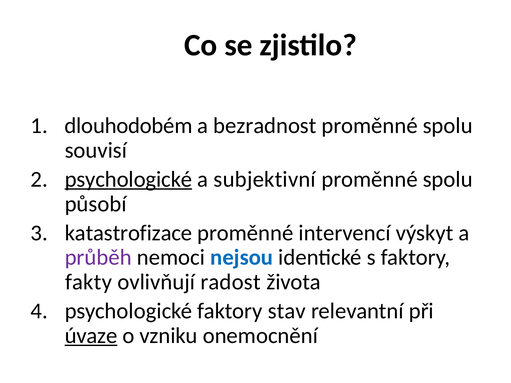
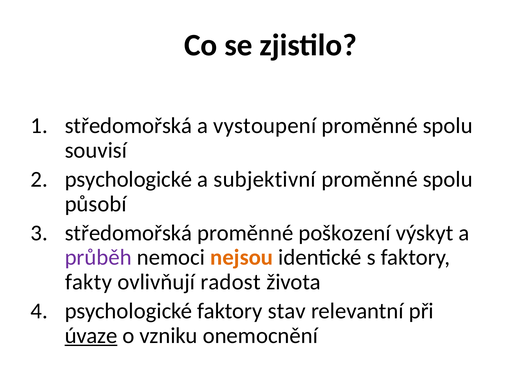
dlouhodobém at (129, 126): dlouhodobém -> středomořská
bezradnost: bezradnost -> vystoupení
psychologické at (128, 179) underline: present -> none
katastrofizace at (128, 233): katastrofizace -> středomořská
intervencí: intervencí -> poškození
nejsou colour: blue -> orange
